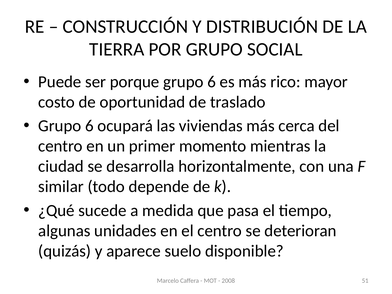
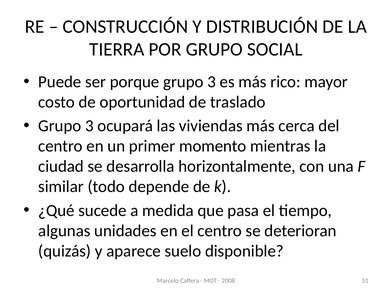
porque grupo 6: 6 -> 3
6 at (89, 126): 6 -> 3
